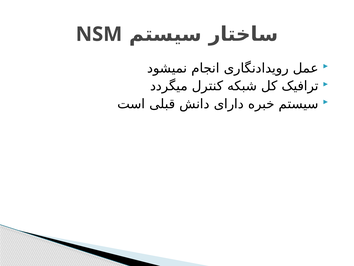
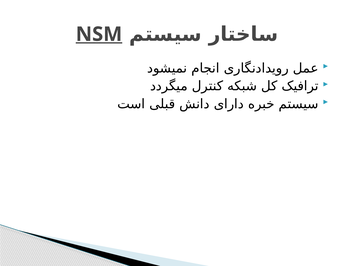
NSM underline: none -> present
